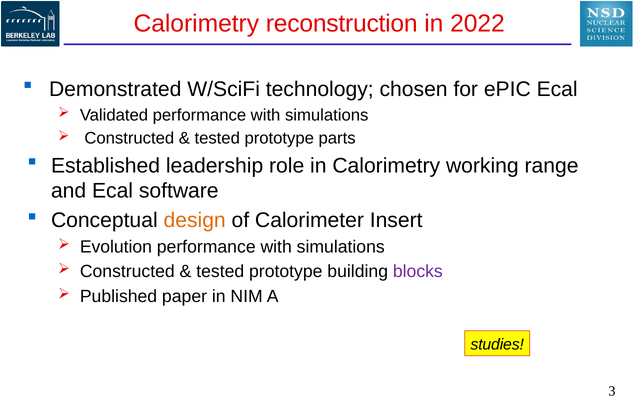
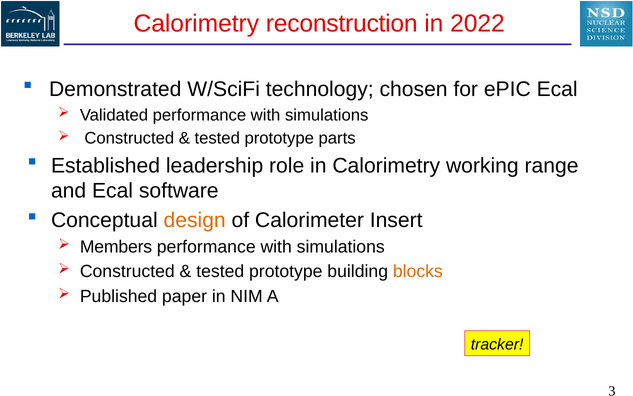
Evolution: Evolution -> Members
blocks colour: purple -> orange
studies: studies -> tracker
